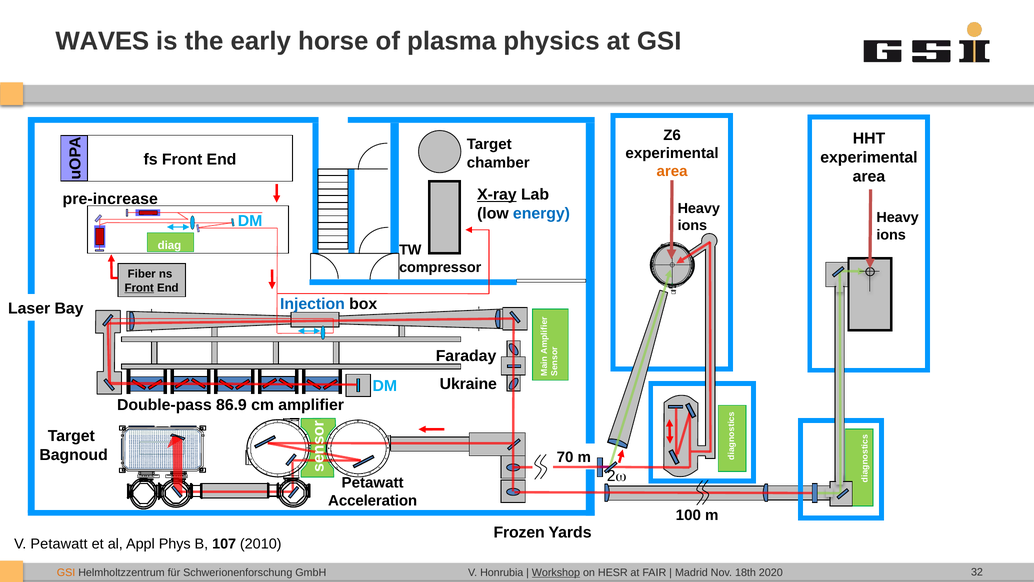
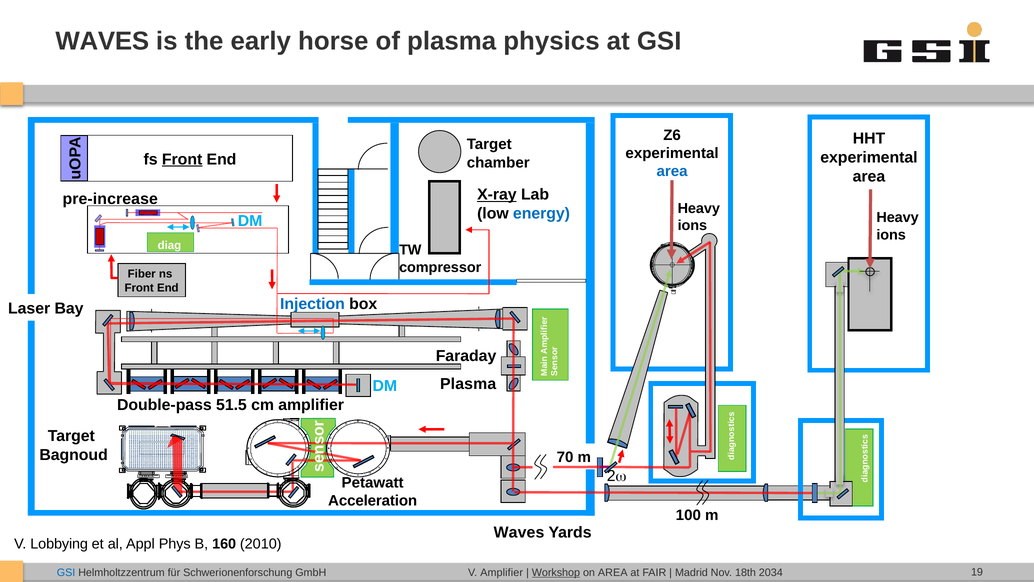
Front at (182, 159) underline: none -> present
area at (672, 171) colour: orange -> blue
Front at (139, 288) underline: present -> none
Ukraine at (468, 384): Ukraine -> Plasma
86.9: 86.9 -> 51.5
Frozen at (519, 532): Frozen -> Waves
V Petawatt: Petawatt -> Lobbying
107: 107 -> 160
GSI at (66, 572) colour: orange -> blue
V Honrubia: Honrubia -> Amplifier
on HESR: HESR -> AREA
2020: 2020 -> 2034
32: 32 -> 19
